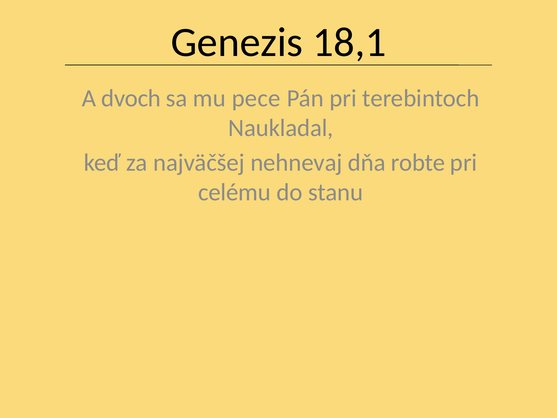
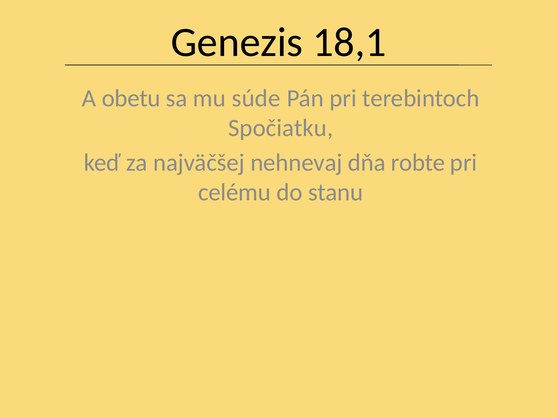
dvoch: dvoch -> obetu
pece: pece -> súde
Naukladal: Naukladal -> Spočiatku
